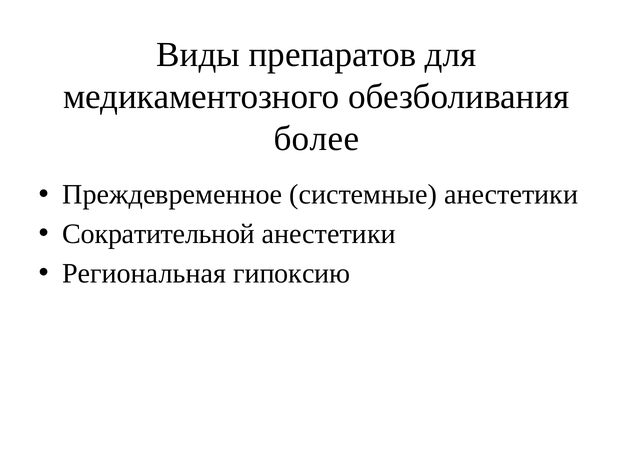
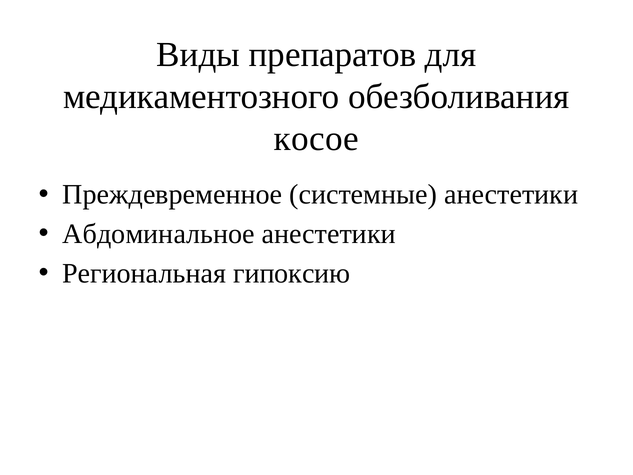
более: более -> косое
Сократительной: Сократительной -> Абдоминальное
